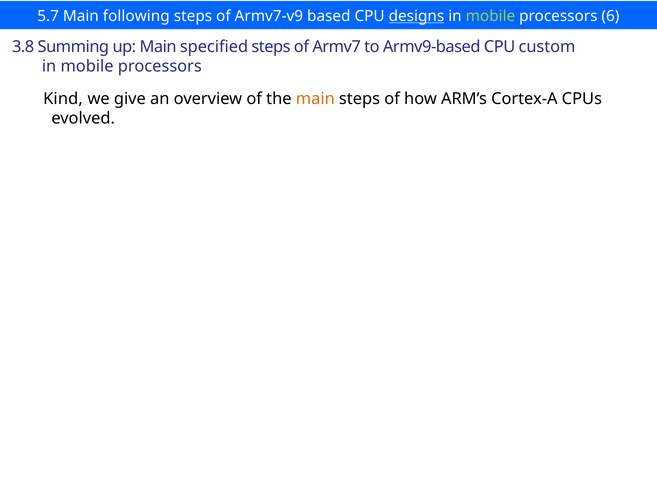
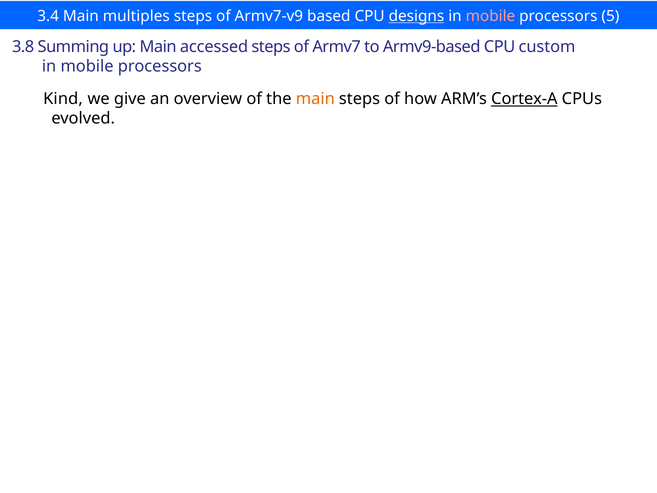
5.7: 5.7 -> 3.4
following: following -> multiples
mobile at (490, 16) colour: light green -> pink
6: 6 -> 5
specified: specified -> accessed
Cortex-A underline: none -> present
